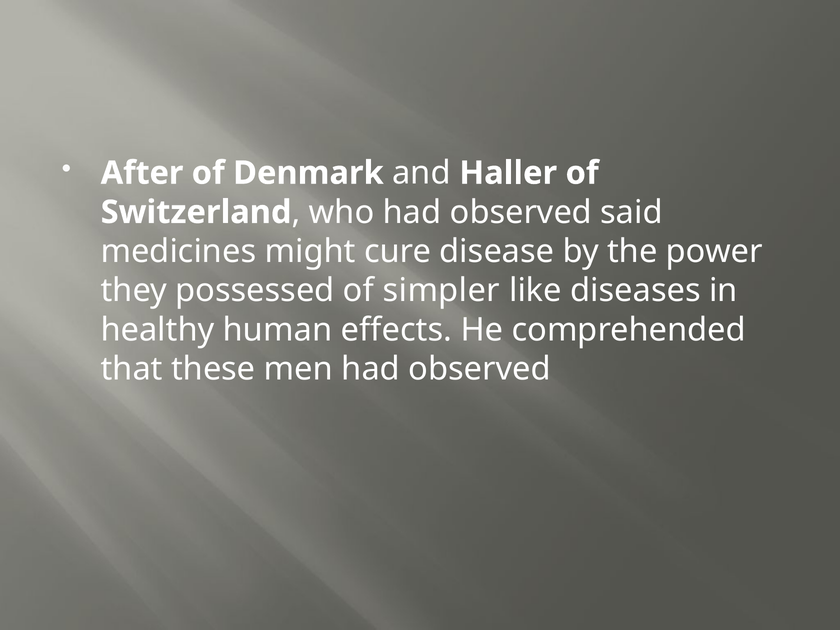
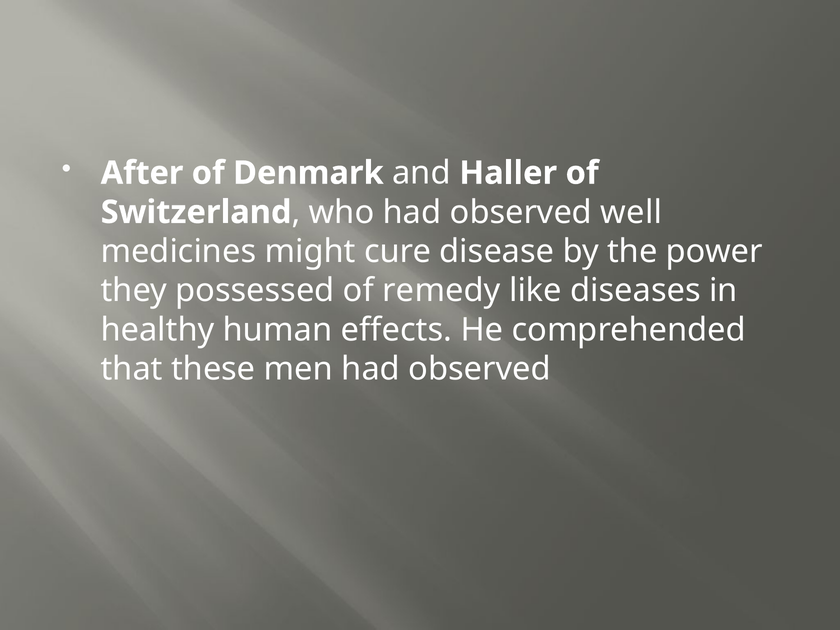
said: said -> well
simpler: simpler -> remedy
